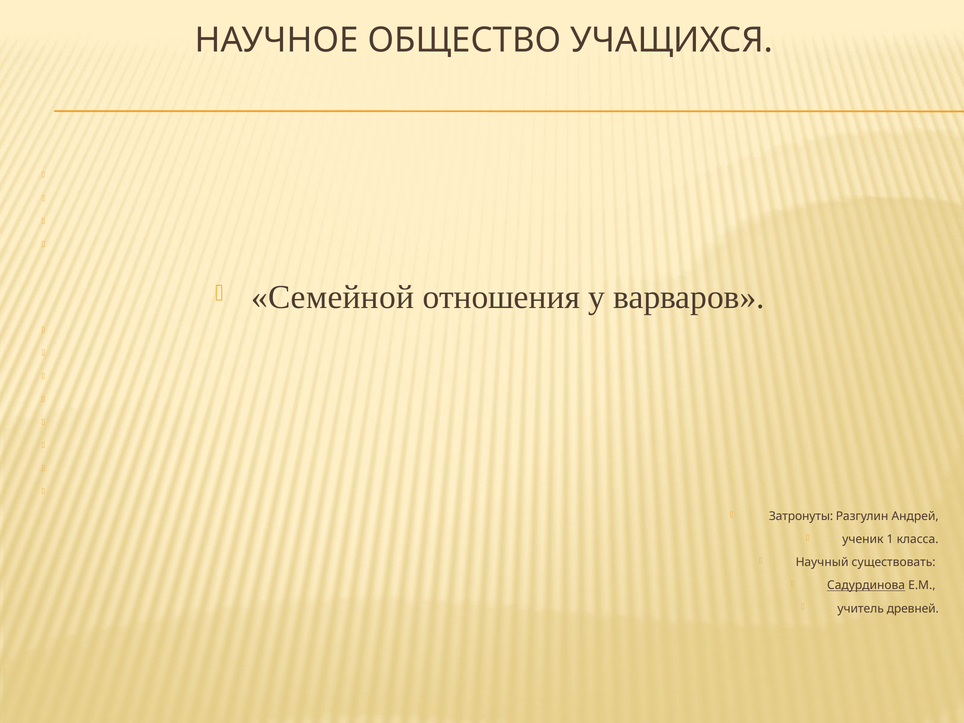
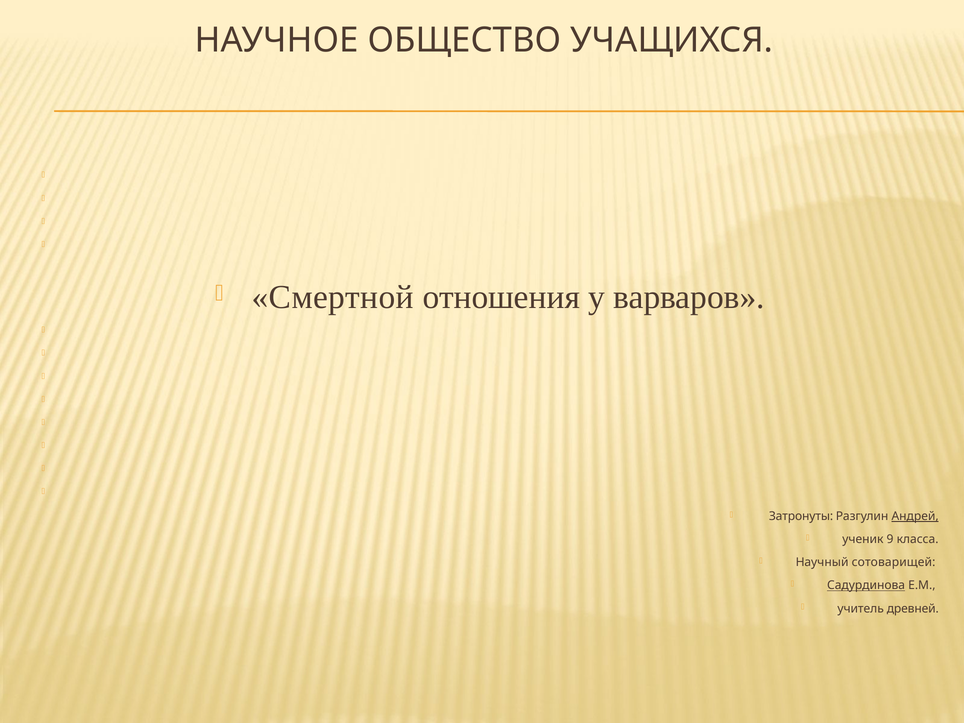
Семейной: Семейной -> Смертной
Андрей underline: none -> present
1: 1 -> 9
существовать: существовать -> сотоварищей
